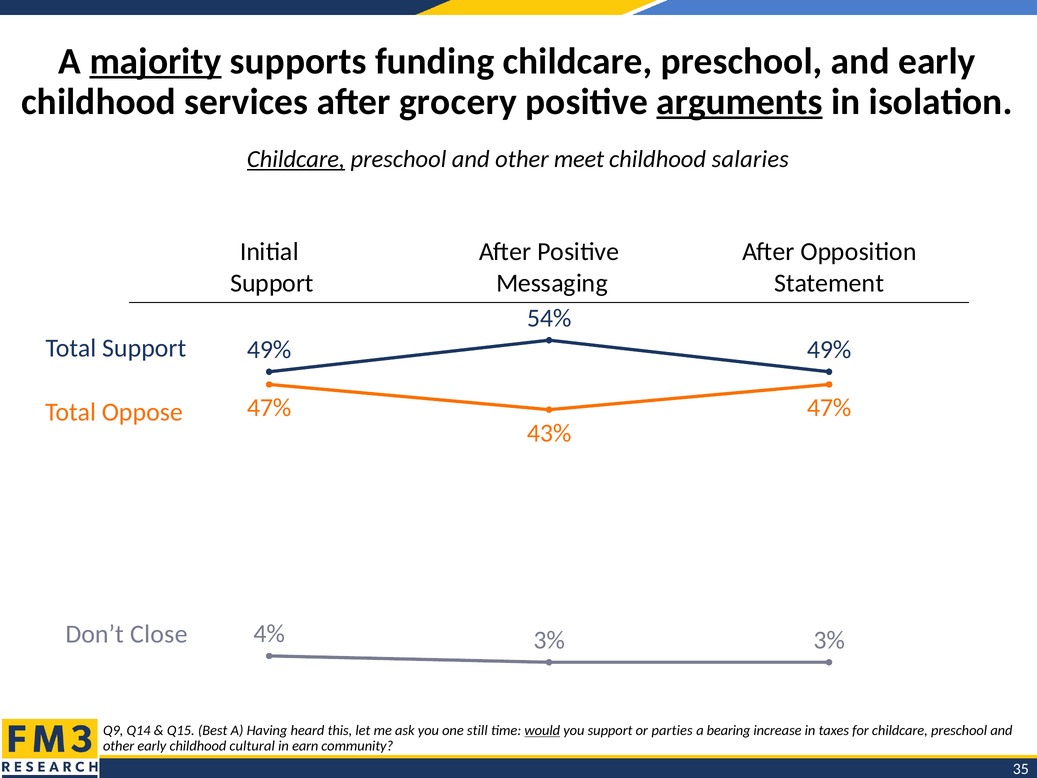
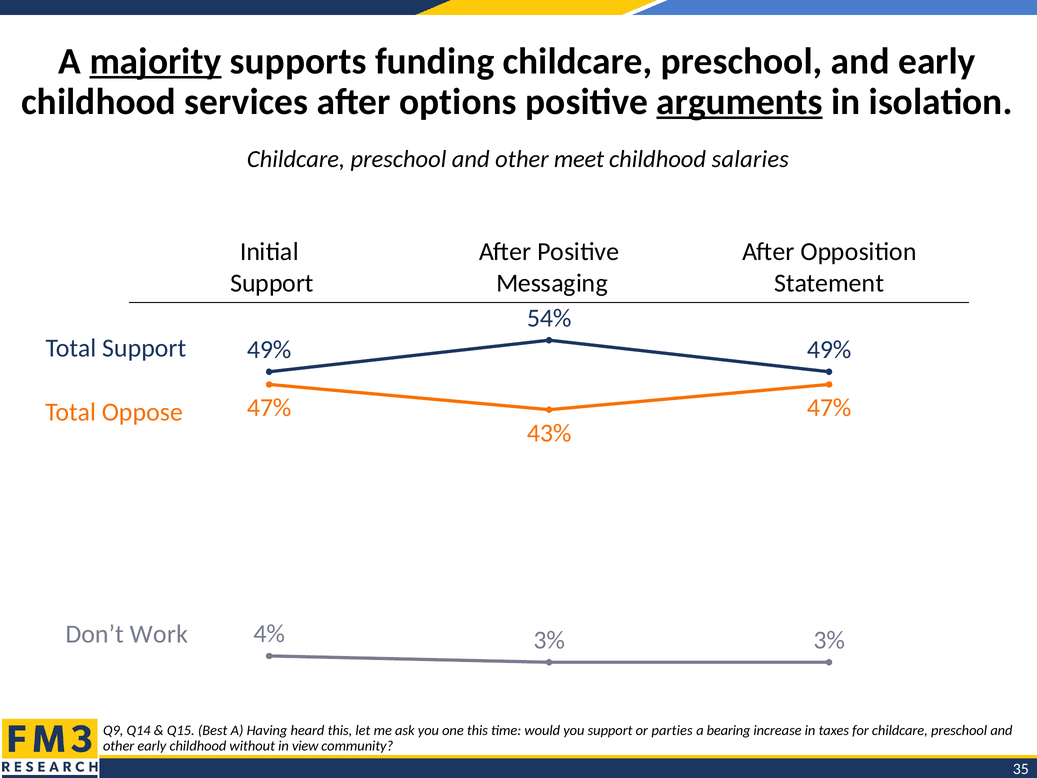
grocery: grocery -> options
Childcare at (296, 159) underline: present -> none
Close: Close -> Work
one still: still -> this
would underline: present -> none
cultural: cultural -> without
earn: earn -> view
